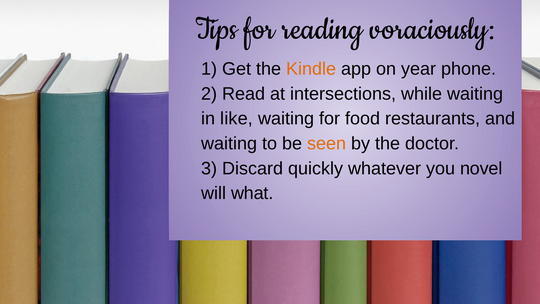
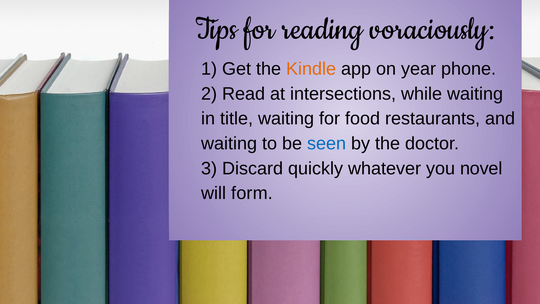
like: like -> title
seen colour: orange -> blue
what: what -> form
